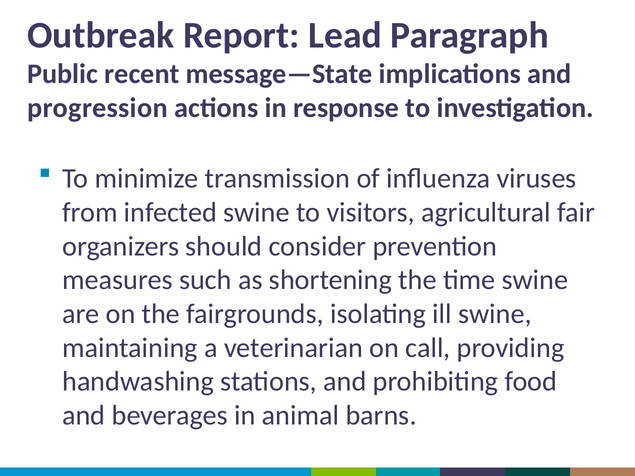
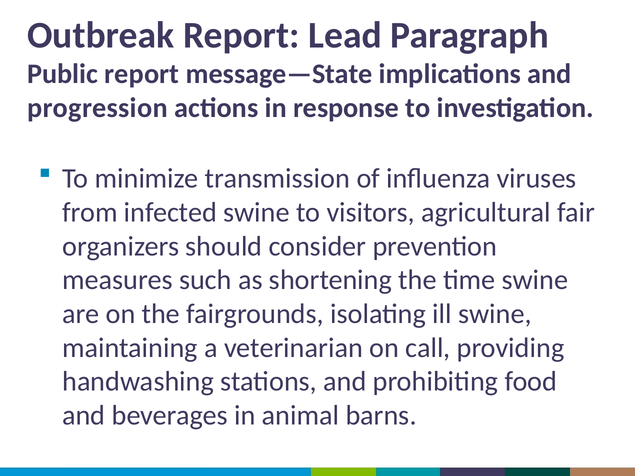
Public recent: recent -> report
